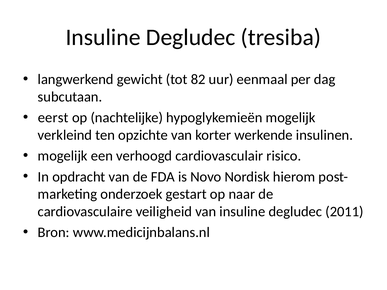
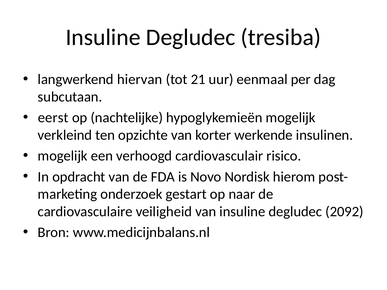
gewicht: gewicht -> hiervan
82: 82 -> 21
2011: 2011 -> 2092
